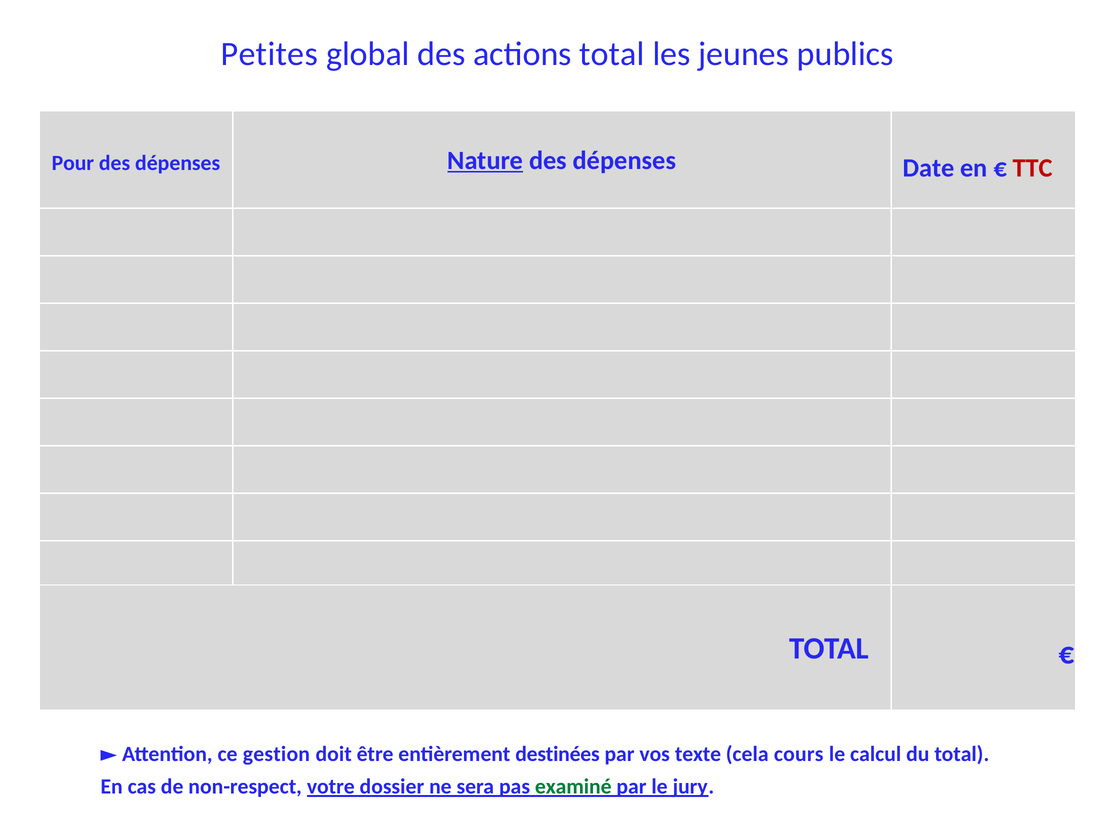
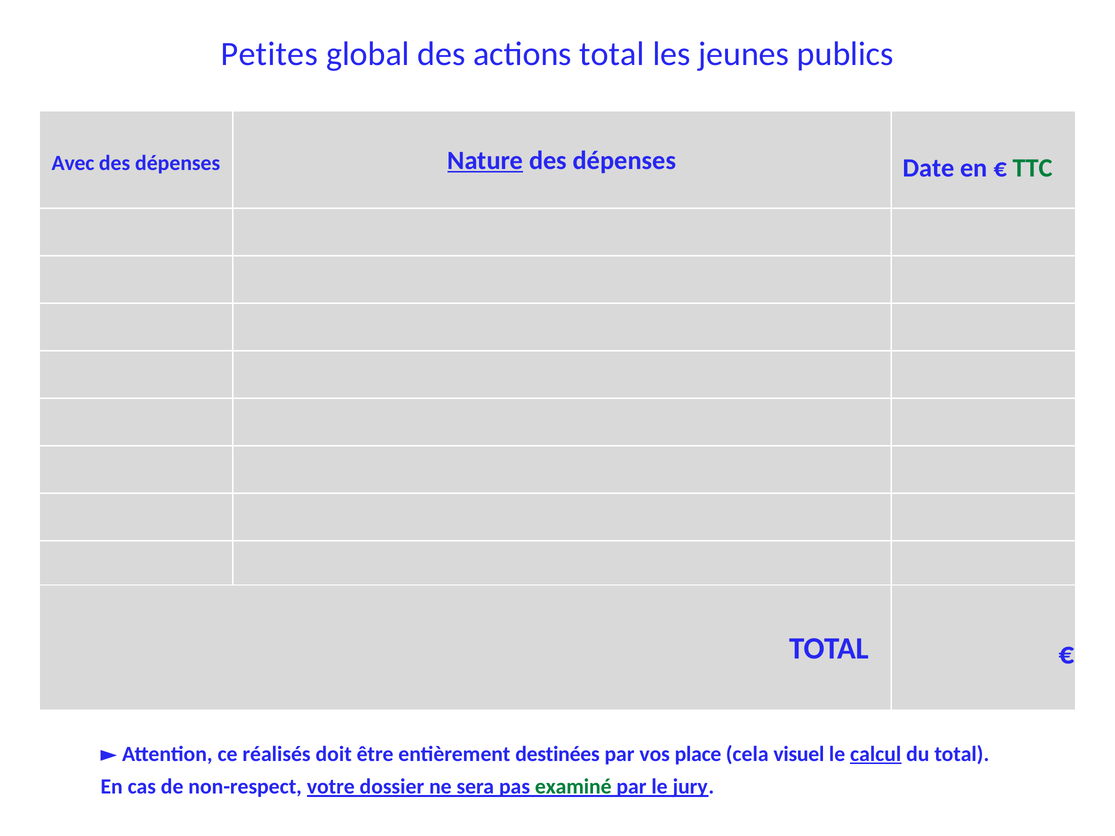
Pour: Pour -> Avec
TTC colour: red -> green
gestion: gestion -> réalisés
texte: texte -> place
cours: cours -> visuel
calcul underline: none -> present
